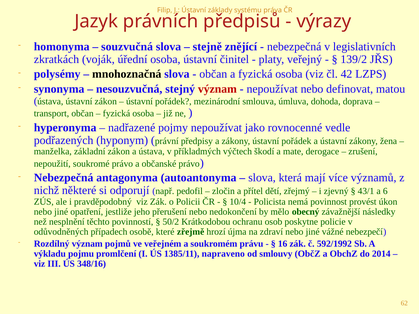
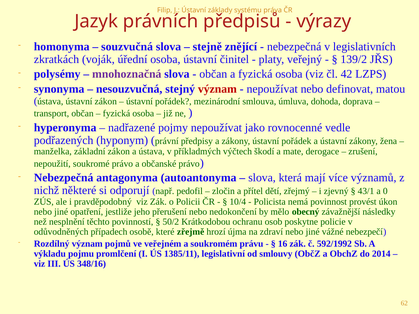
mnohoznačná colour: black -> purple
6: 6 -> 0
napraveno: napraveno -> legislativní
